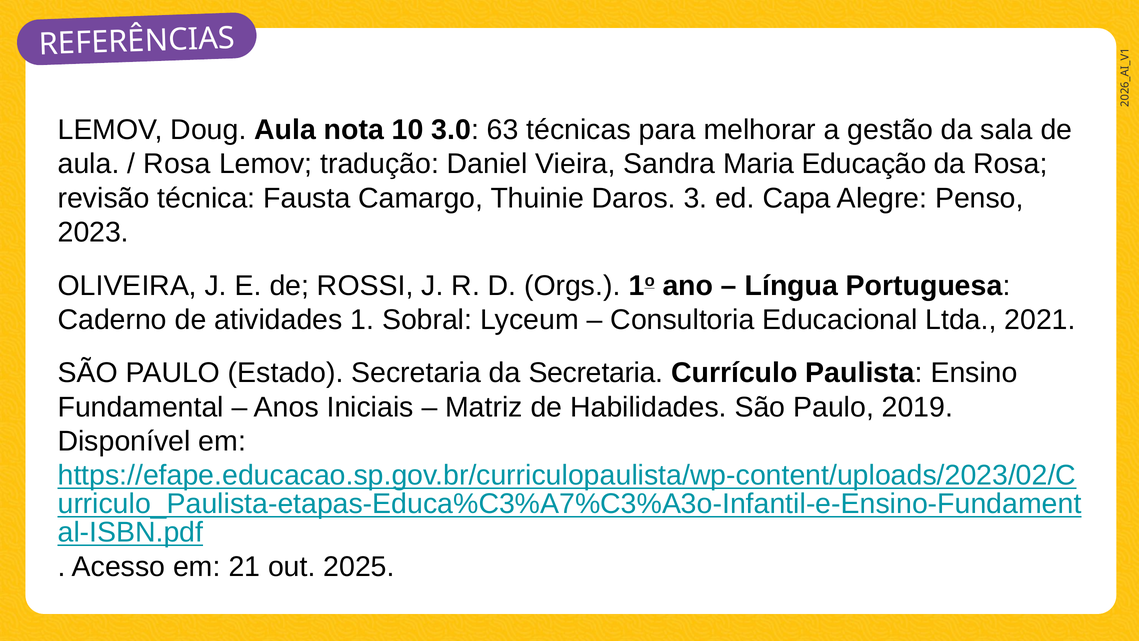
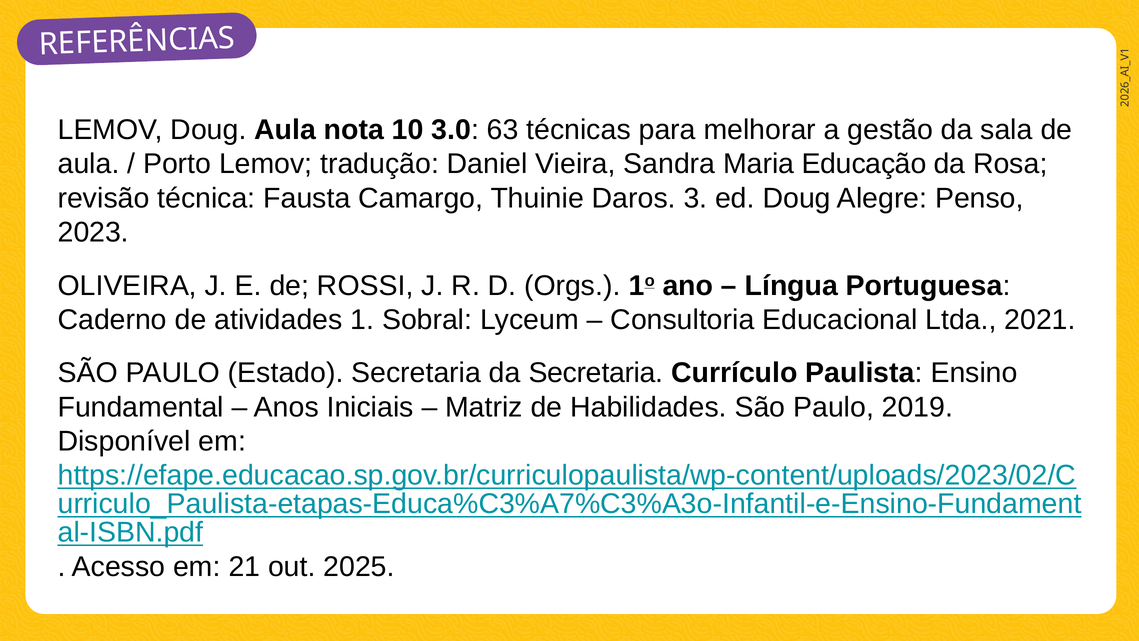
Rosa at (177, 164): Rosa -> Porto
ed Capa: Capa -> Doug
